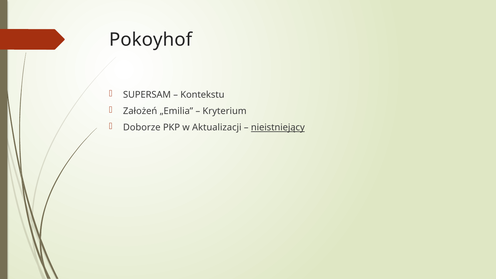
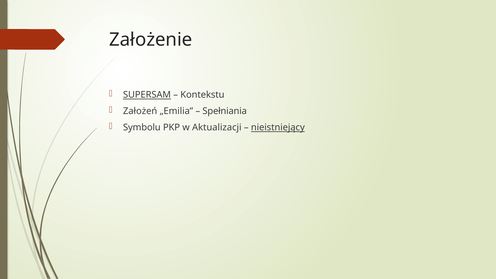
Pokoyhof: Pokoyhof -> Założenie
SUPERSAM underline: none -> present
Kryterium: Kryterium -> Spełniania
Doborze: Doborze -> Symbolu
